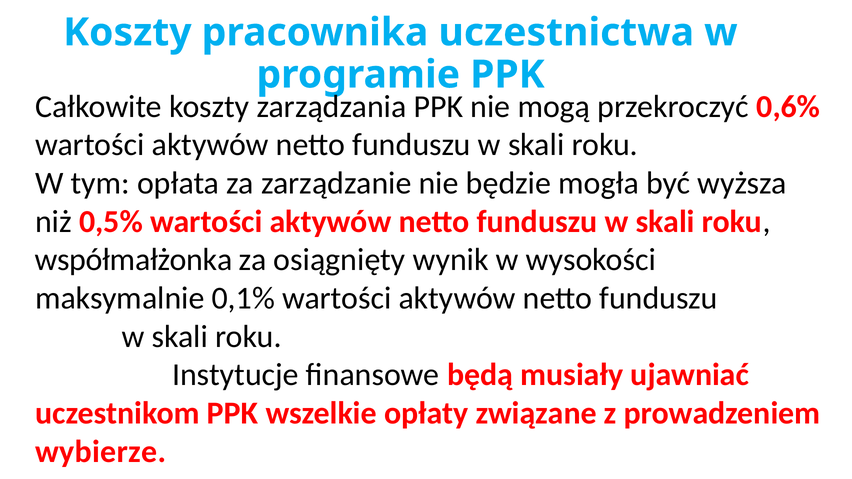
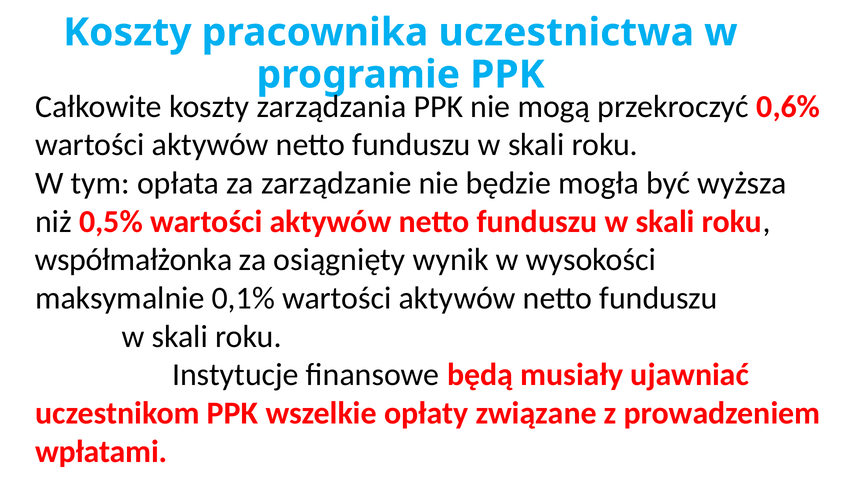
wybierze: wybierze -> wpłatami
